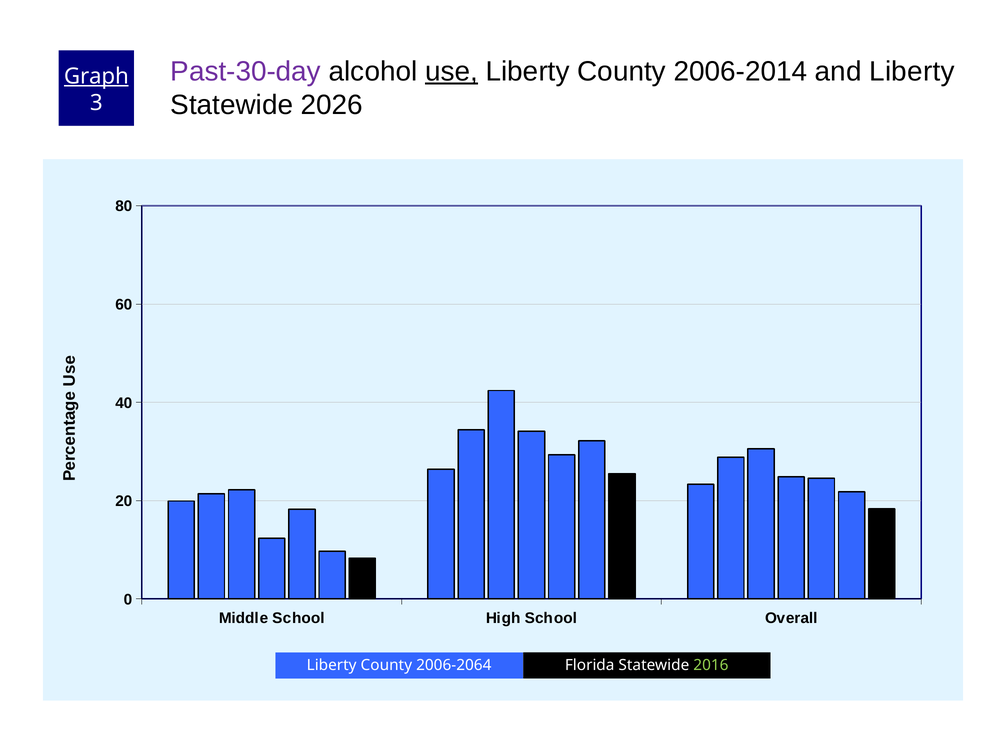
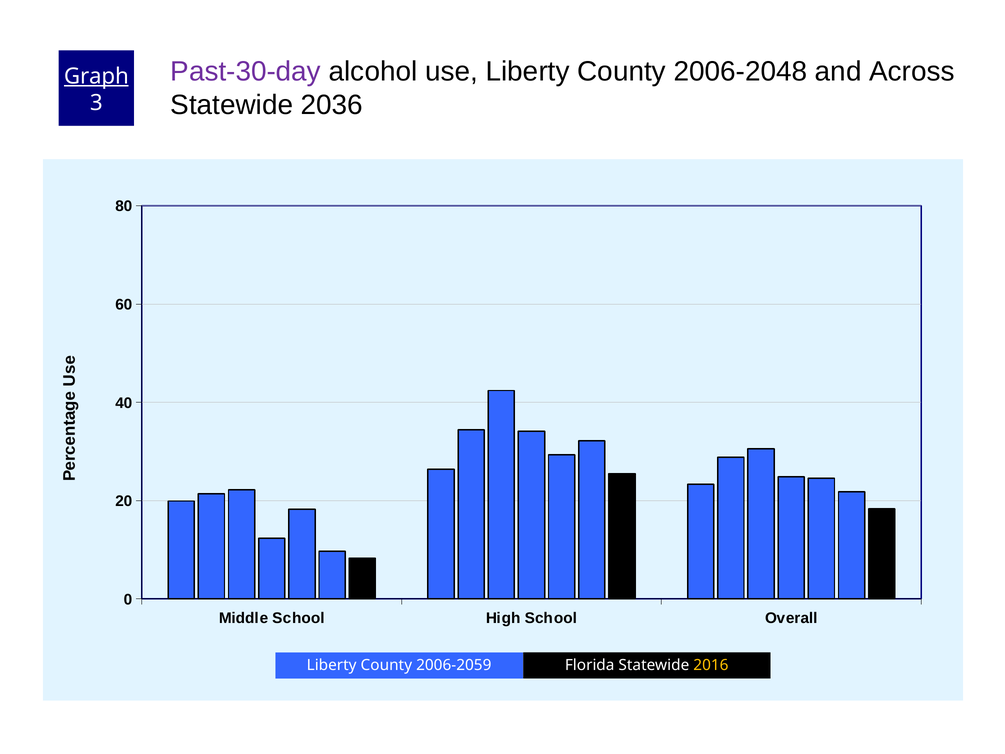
use underline: present -> none
2006-2014: 2006-2014 -> 2006-2048
and Liberty: Liberty -> Across
2026: 2026 -> 2036
2006-2064: 2006-2064 -> 2006-2059
2016 colour: light green -> yellow
